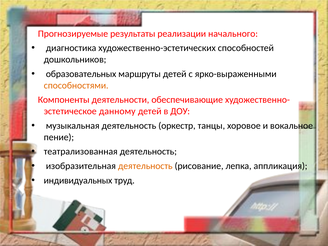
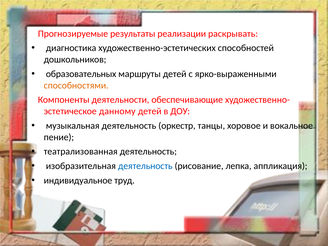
начального: начального -> раскрывать
деятельность at (145, 166) colour: orange -> blue
индивидуальных: индивидуальных -> индивидуальное
